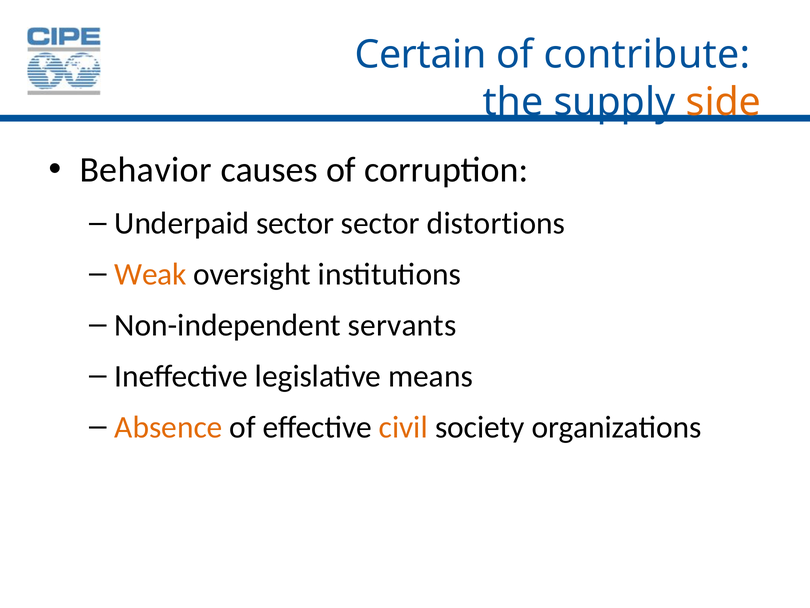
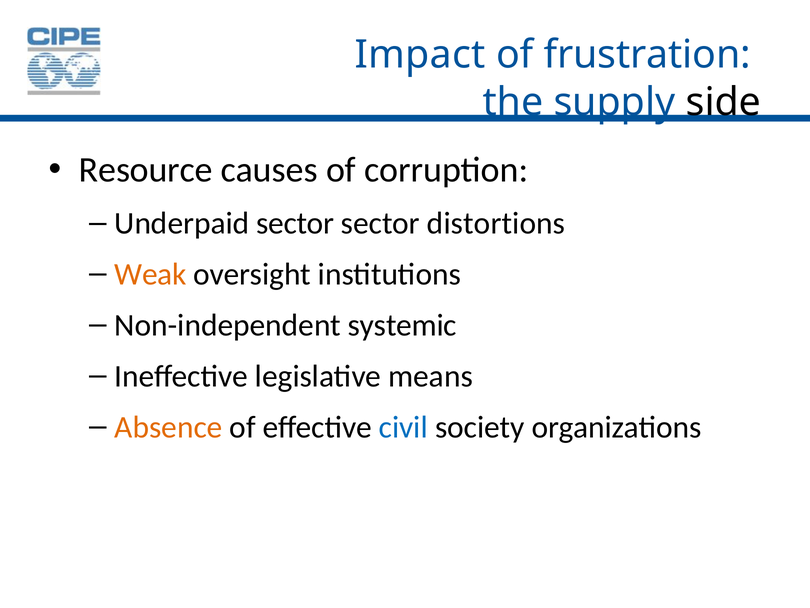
Certain: Certain -> Impact
contribute: contribute -> frustration
side colour: orange -> black
Behavior: Behavior -> Resource
servants: servants -> systemic
civil colour: orange -> blue
